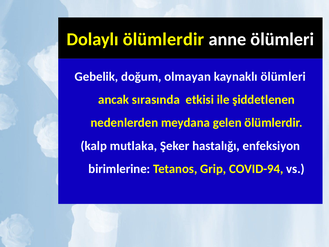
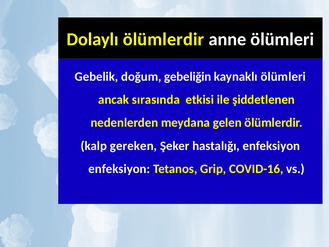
olmayan: olmayan -> gebeliğin
mutlaka: mutlaka -> gereken
birimlerine at (119, 169): birimlerine -> enfeksiyon
COVID-94: COVID-94 -> COVID-16
